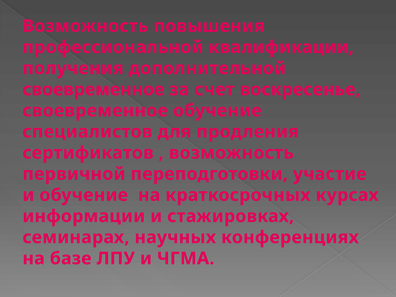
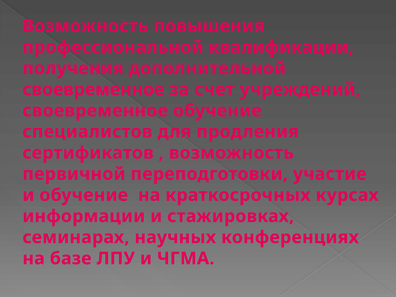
воскресенье: воскресенье -> учреждений
